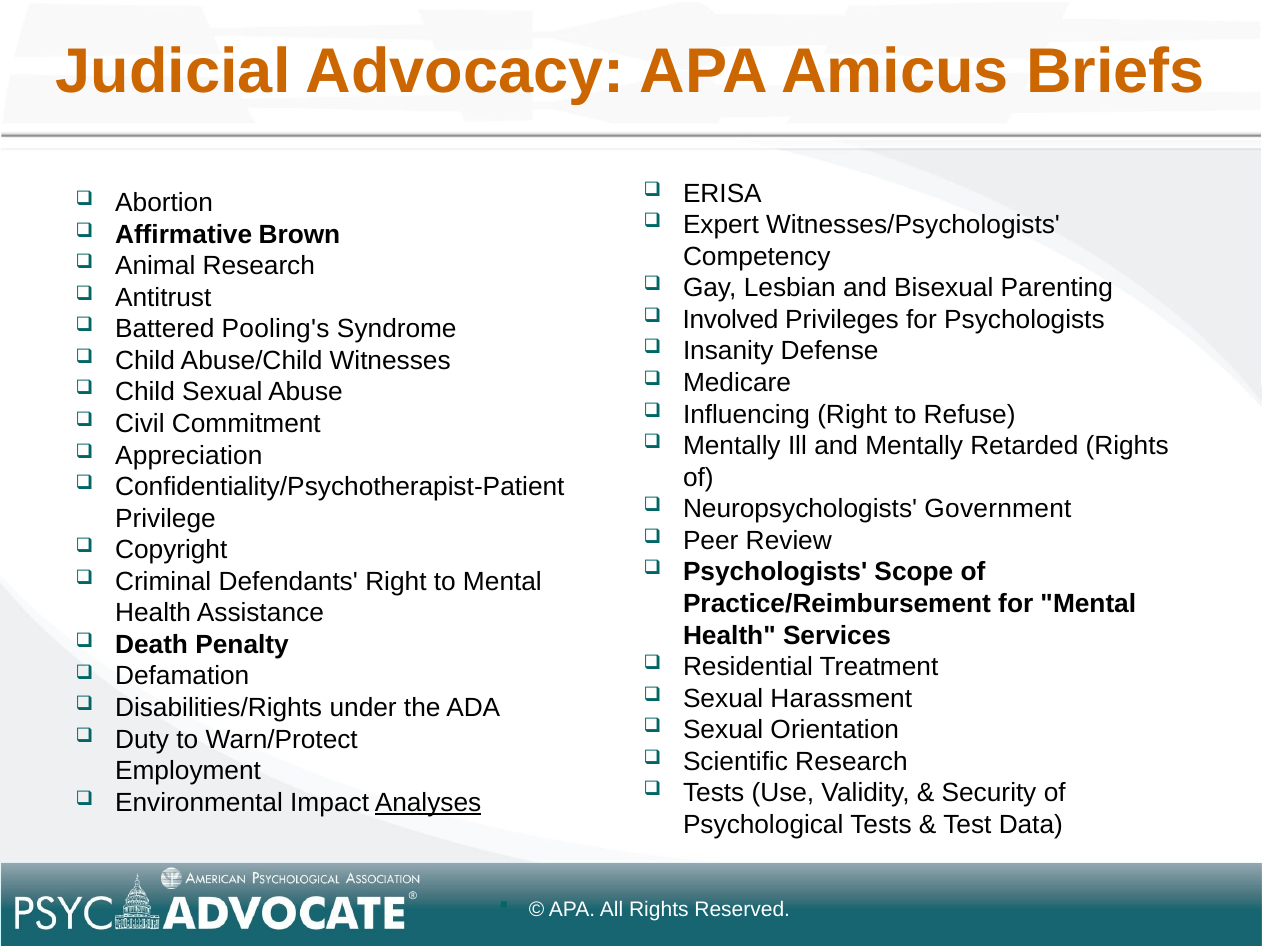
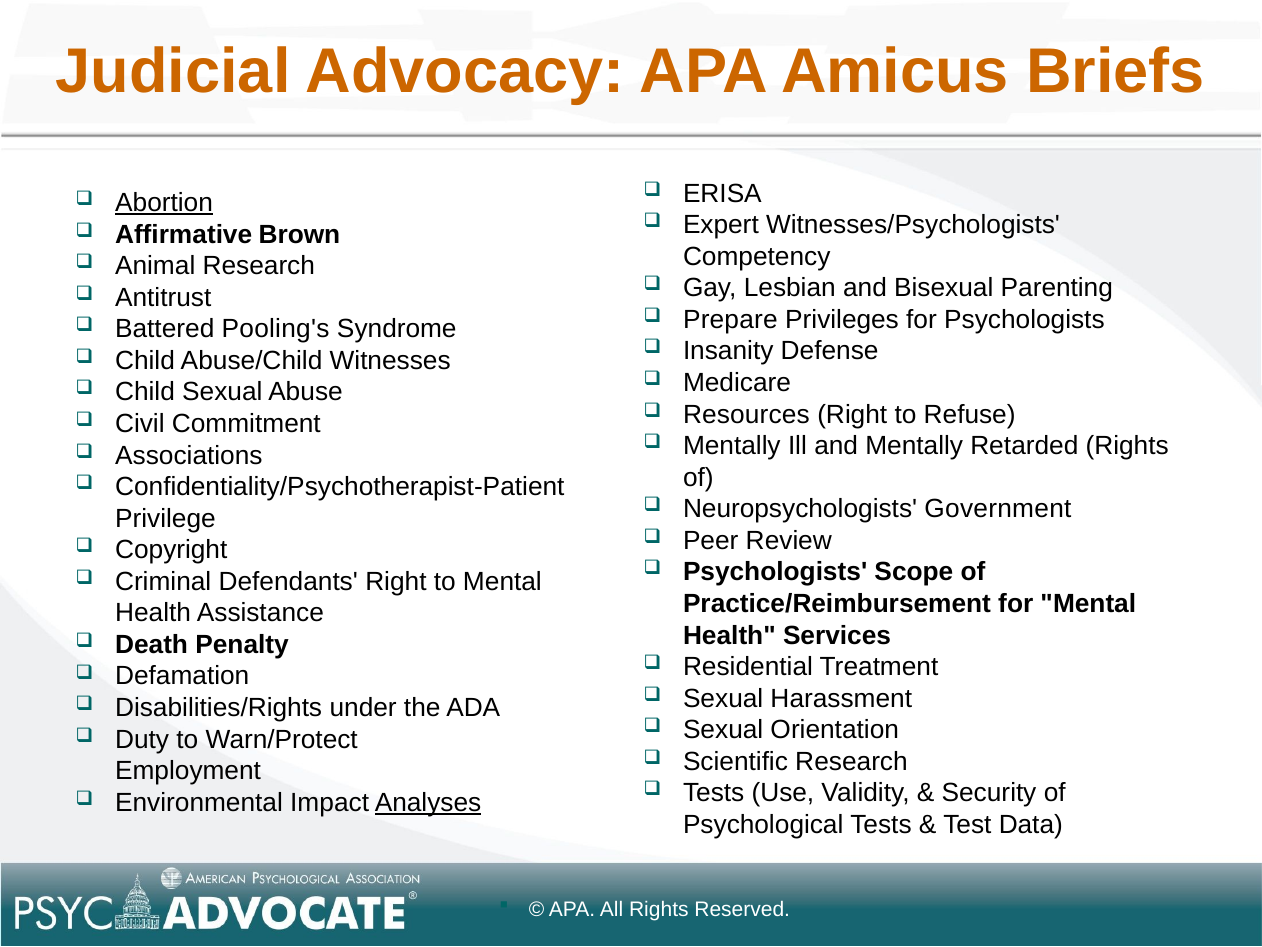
Abortion underline: none -> present
Involved: Involved -> Prepare
Influencing: Influencing -> Resources
Appreciation: Appreciation -> Associations
